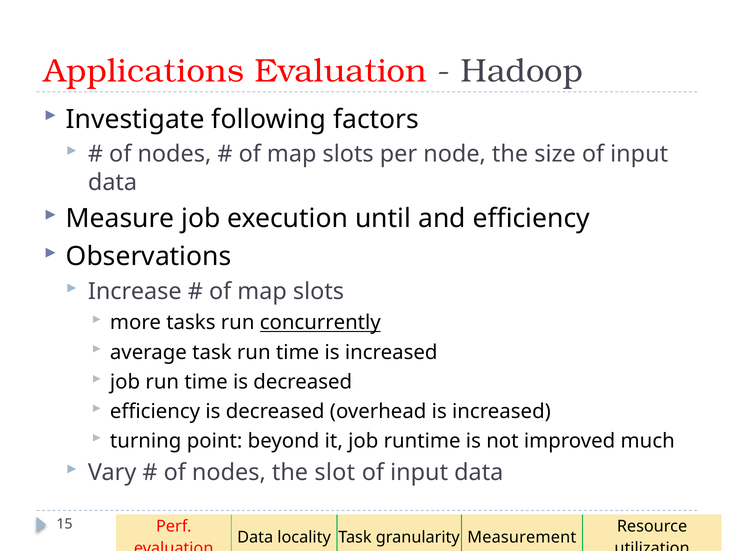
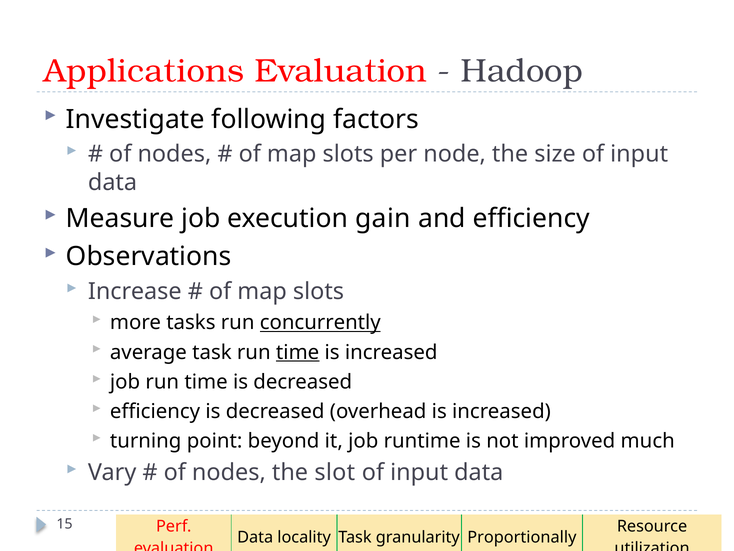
until: until -> gain
time at (298, 352) underline: none -> present
Measurement: Measurement -> Proportionally
